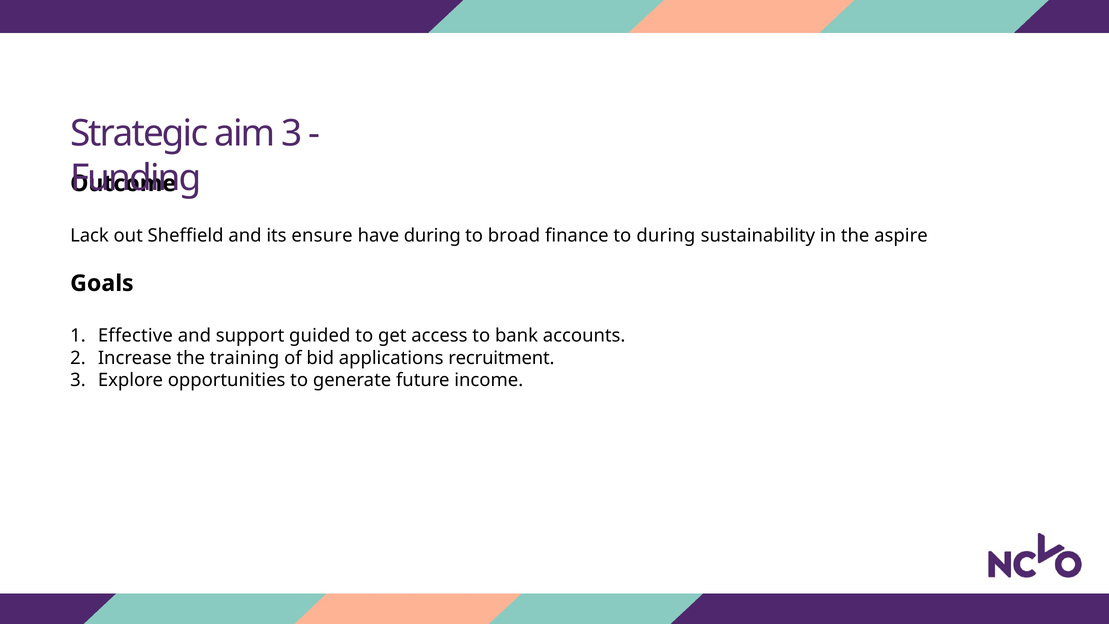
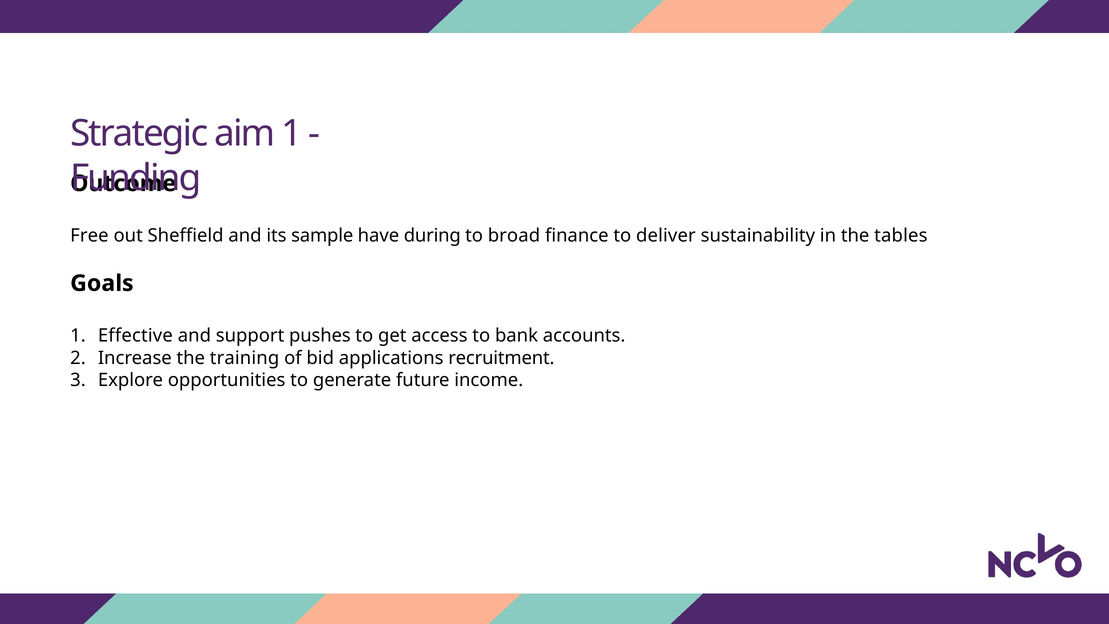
aim 3: 3 -> 1
Lack: Lack -> Free
ensure: ensure -> sample
to during: during -> deliver
aspire: aspire -> tables
guided: guided -> pushes
